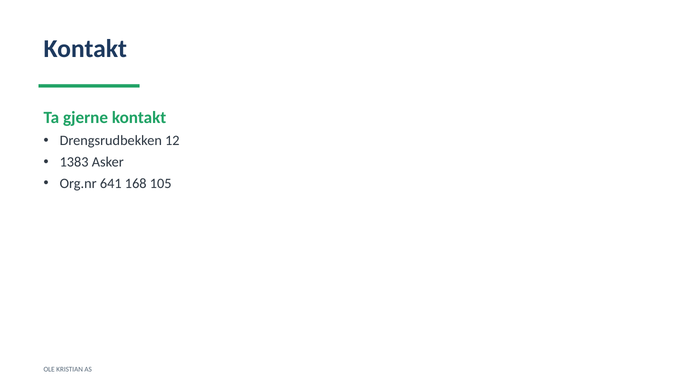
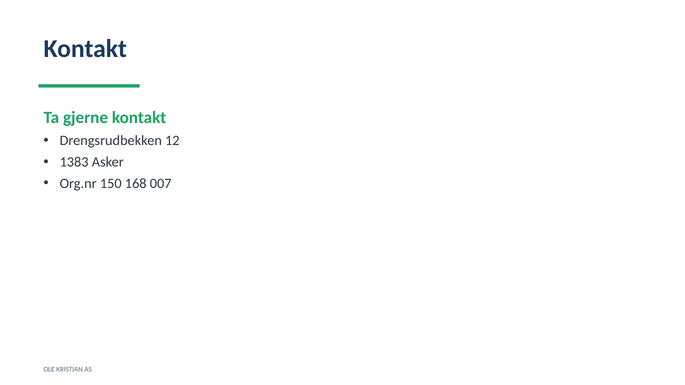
641: 641 -> 150
105: 105 -> 007
